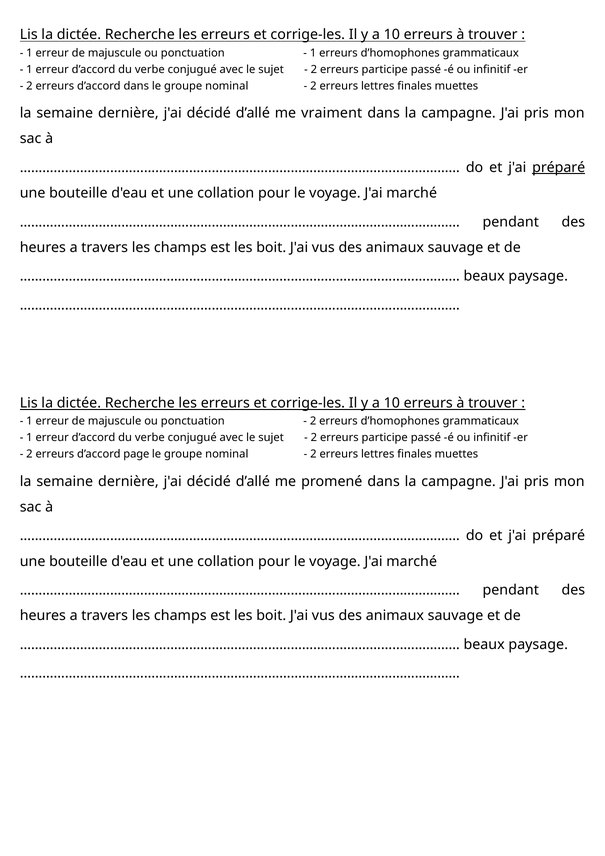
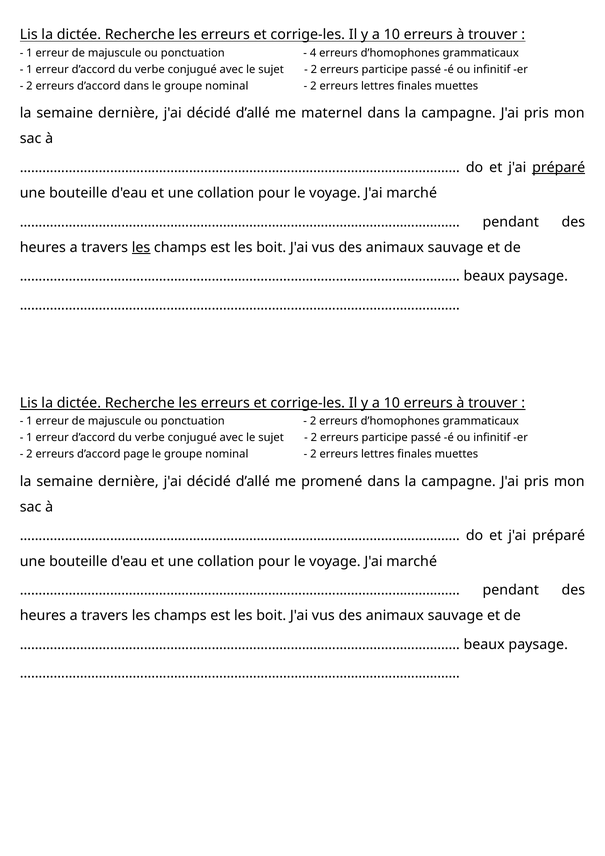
1 at (313, 53): 1 -> 4
vraiment: vraiment -> maternel
les at (141, 247) underline: none -> present
